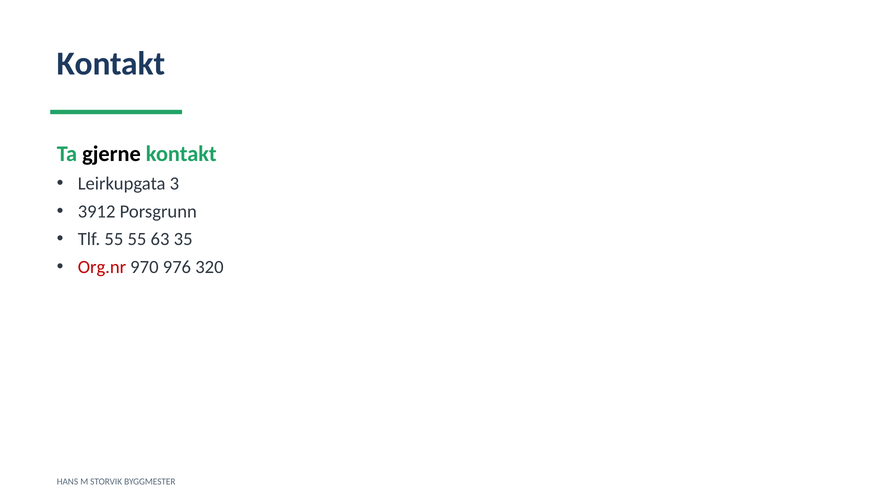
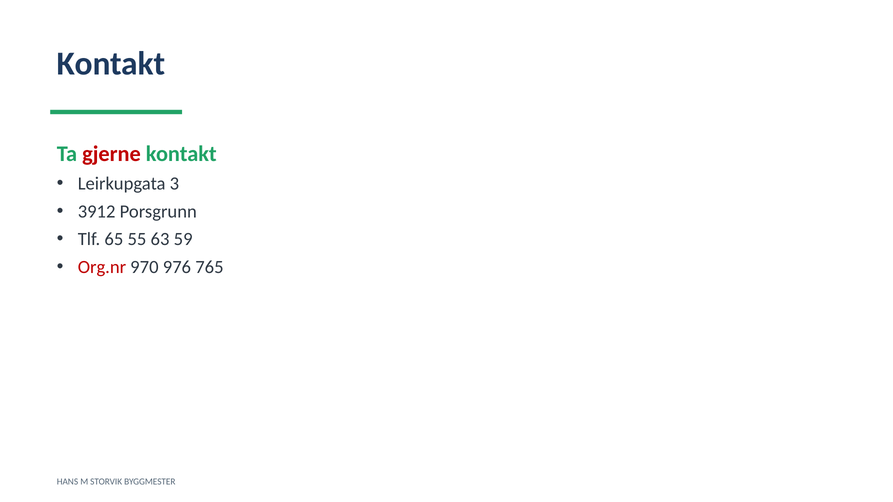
gjerne colour: black -> red
Tlf 55: 55 -> 65
35: 35 -> 59
320: 320 -> 765
